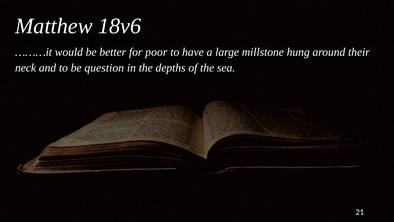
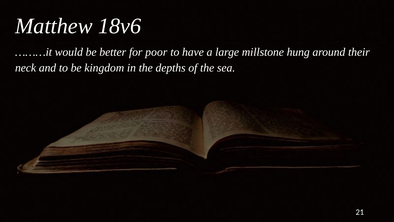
question: question -> kingdom
